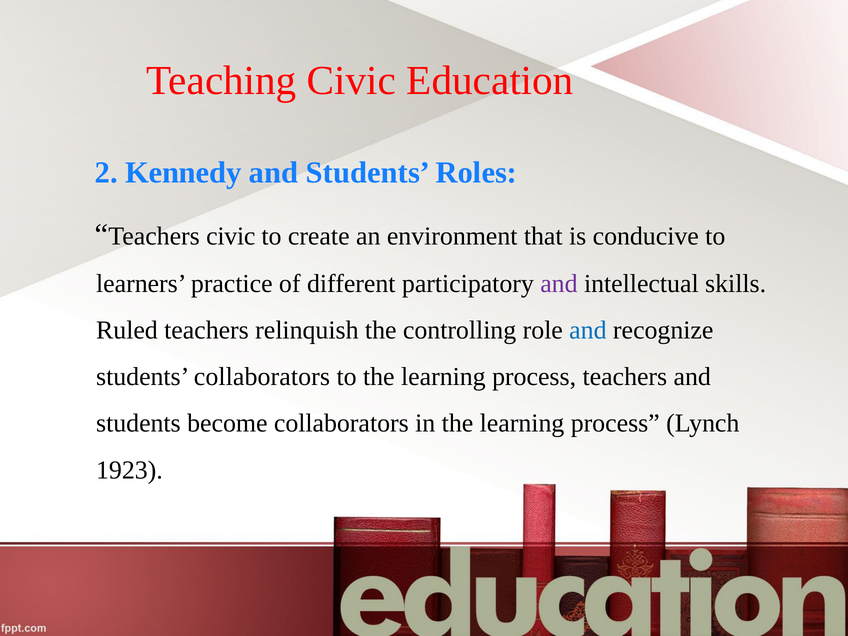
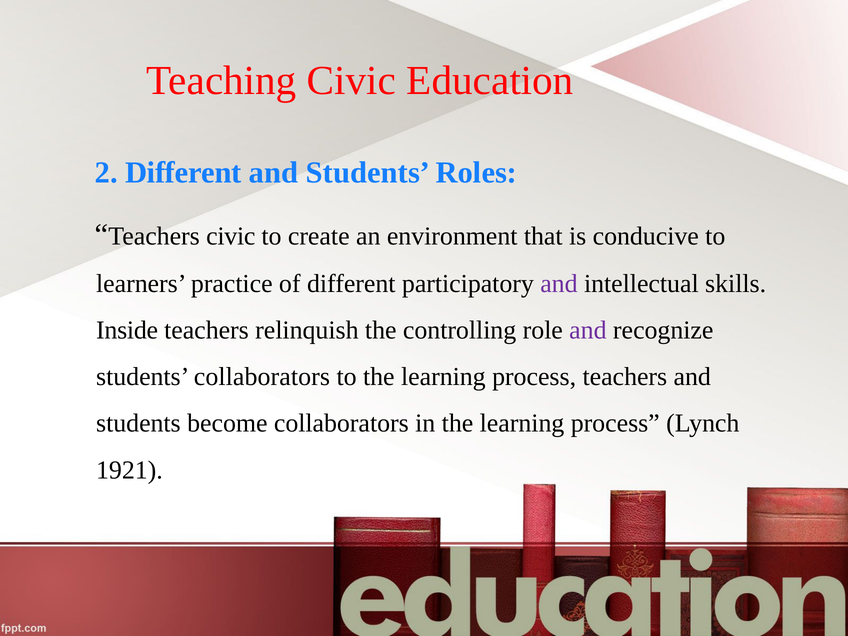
2 Kennedy: Kennedy -> Different
Ruled: Ruled -> Inside
and at (588, 330) colour: blue -> purple
1923: 1923 -> 1921
